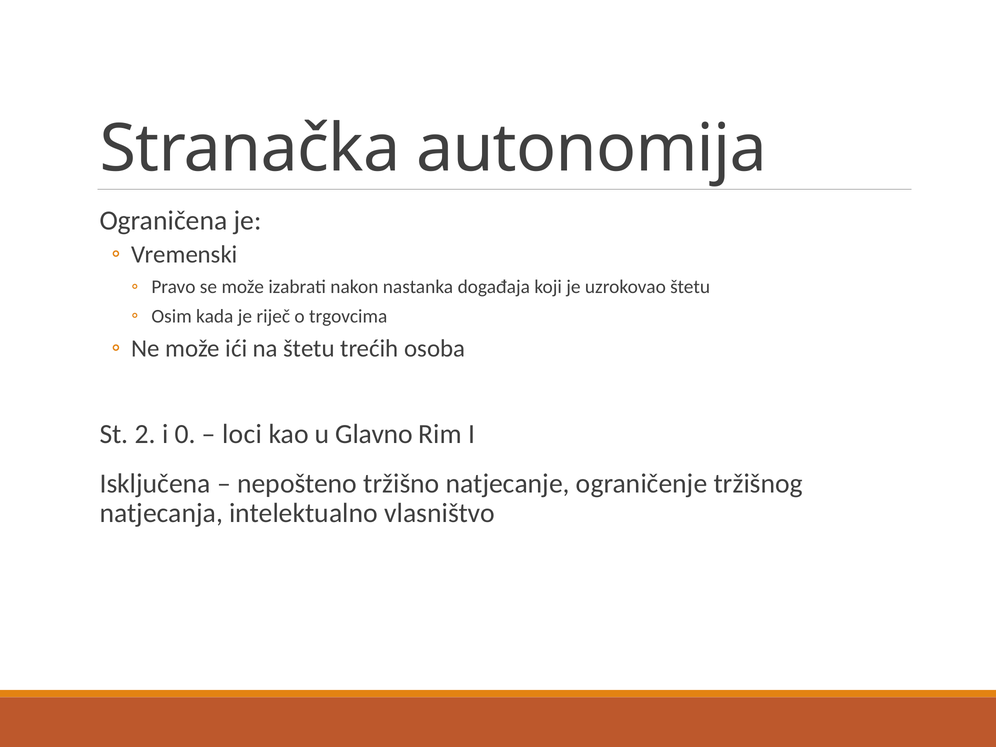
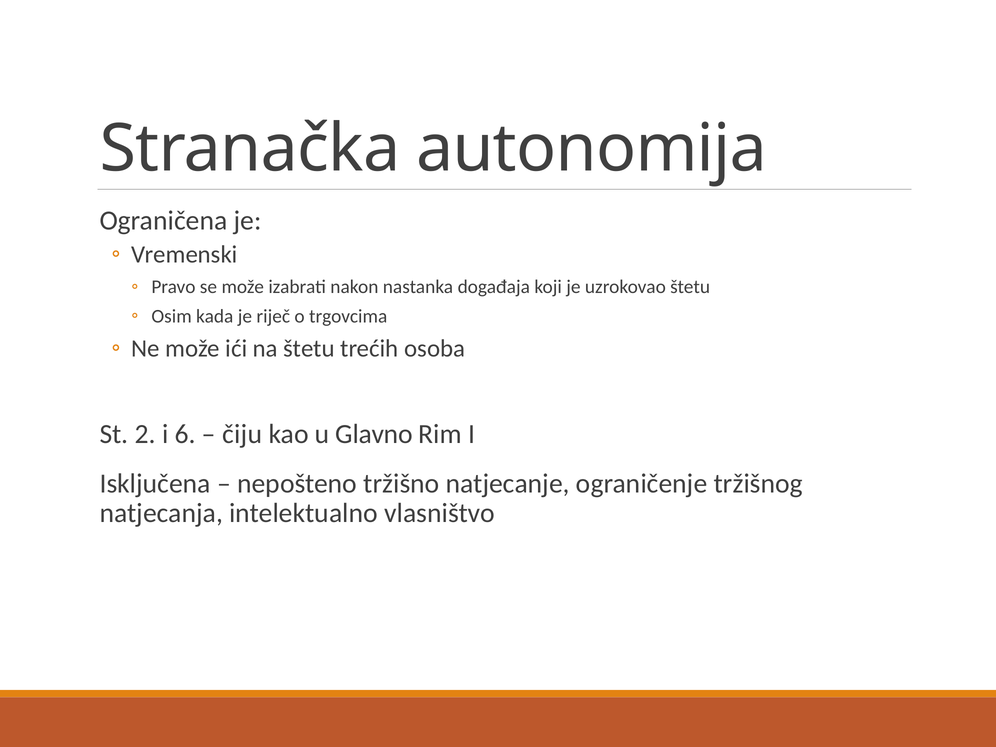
0: 0 -> 6
loci: loci -> čiju
